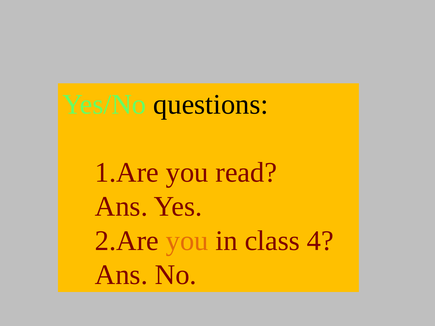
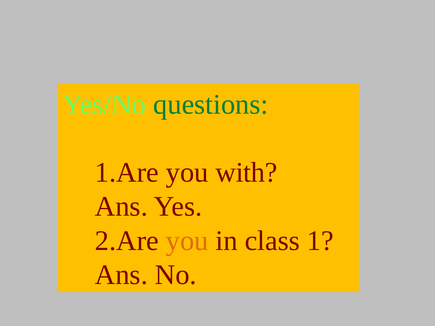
questions colour: black -> green
read: read -> with
4: 4 -> 1
